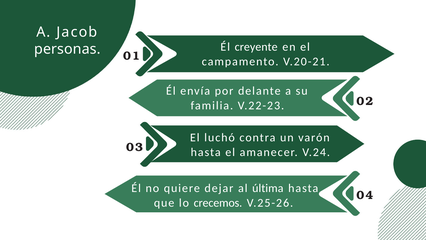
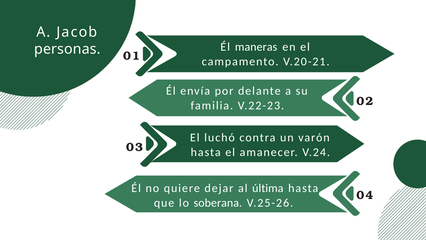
creyente: creyente -> maneras
crecemos: crecemos -> soberana
